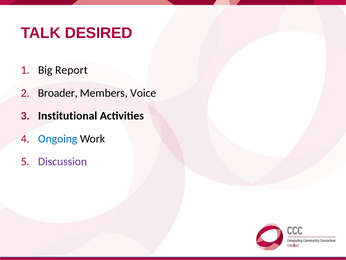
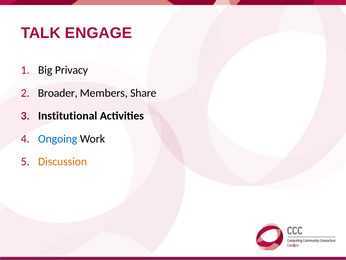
DESIRED: DESIRED -> ENGAGE
Report: Report -> Privacy
Voice: Voice -> Share
Discussion colour: purple -> orange
